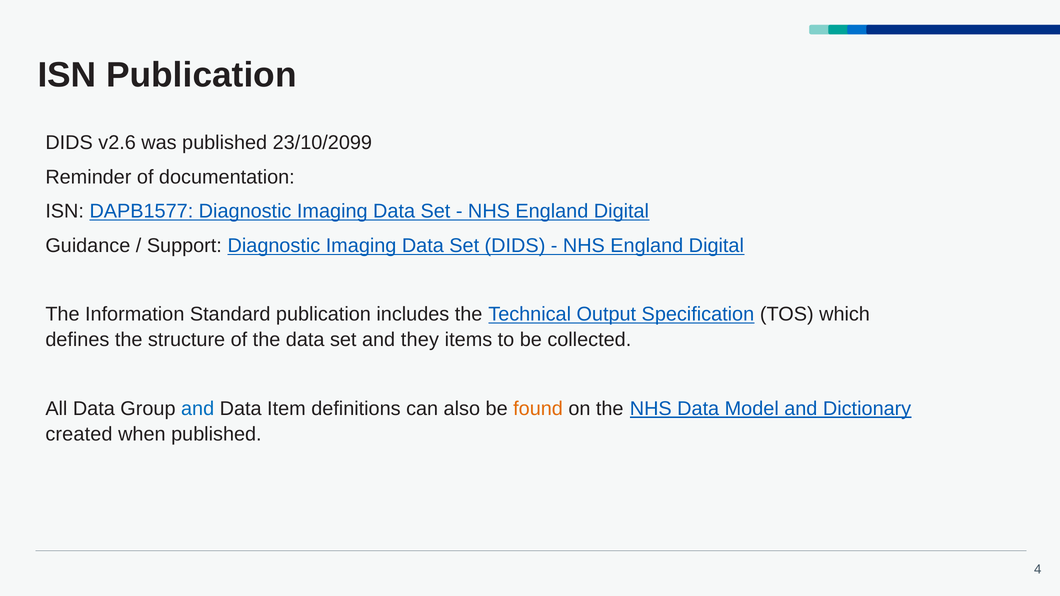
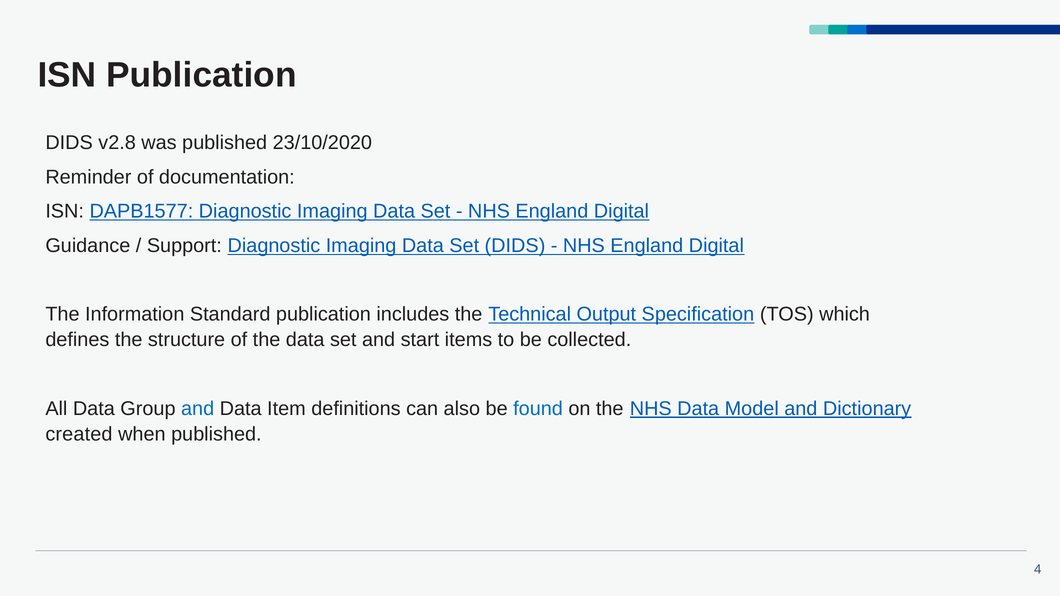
v2.6: v2.6 -> v2.8
23/10/2099: 23/10/2099 -> 23/10/2020
they: they -> start
found colour: orange -> blue
